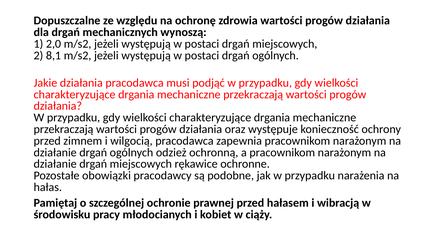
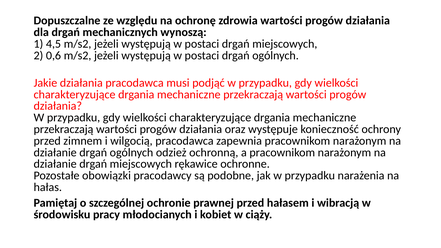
2,0: 2,0 -> 4,5
8,1: 8,1 -> 0,6
